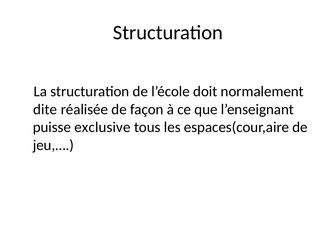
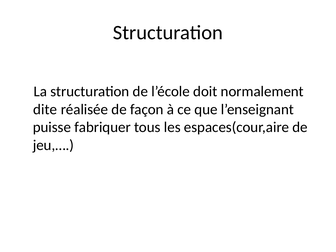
exclusive: exclusive -> fabriquer
